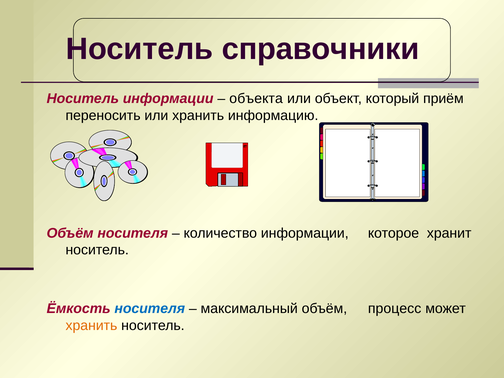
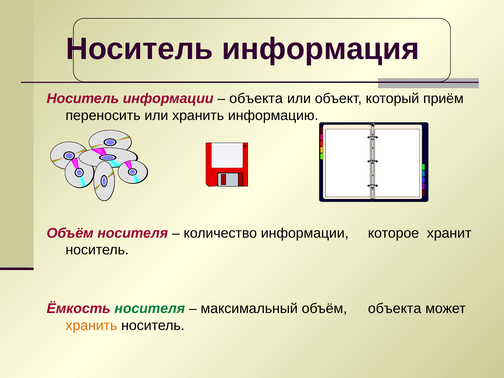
справочники: справочники -> информация
носителя at (150, 309) colour: blue -> green
объём процесс: процесс -> объекта
